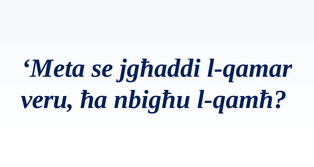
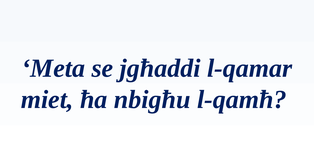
veru: veru -> miet
